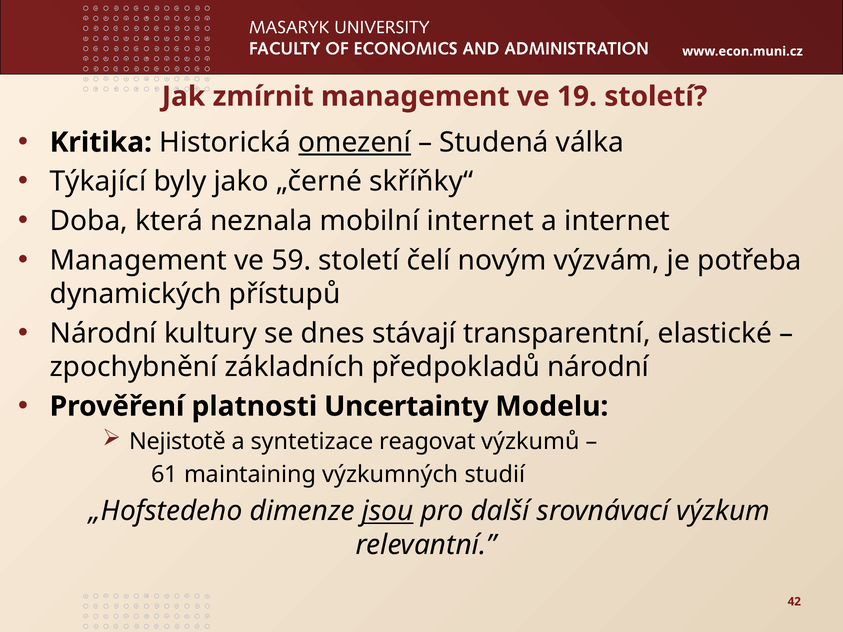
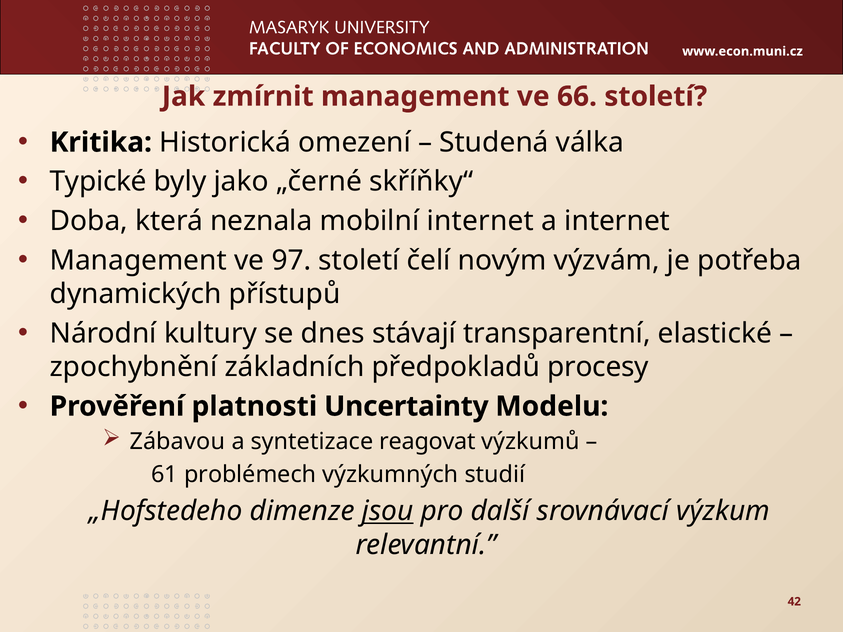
19: 19 -> 66
omezení underline: present -> none
Týkající: Týkající -> Typické
59: 59 -> 97
předpokladů národní: národní -> procesy
Nejistotě: Nejistotě -> Zábavou
maintaining: maintaining -> problémech
